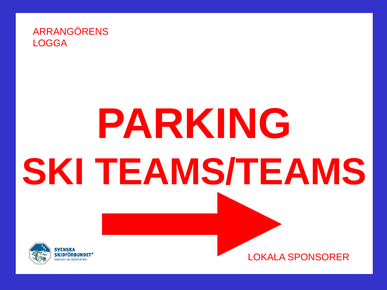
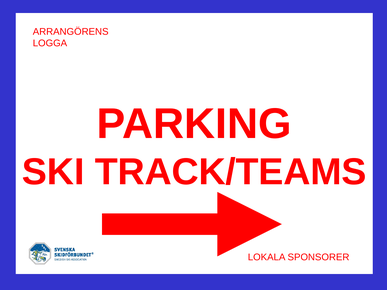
TEAMS/TEAMS: TEAMS/TEAMS -> TRACK/TEAMS
